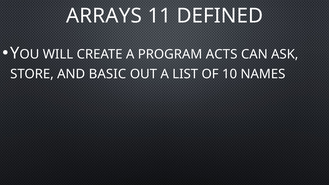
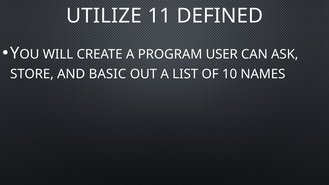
ARRAYS: ARRAYS -> UTILIZE
ACTS: ACTS -> USER
